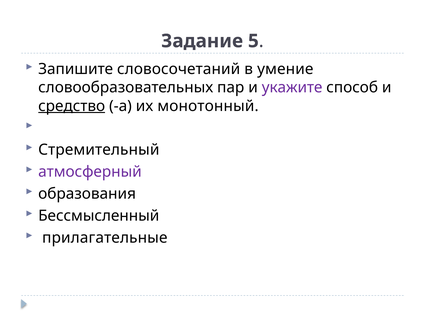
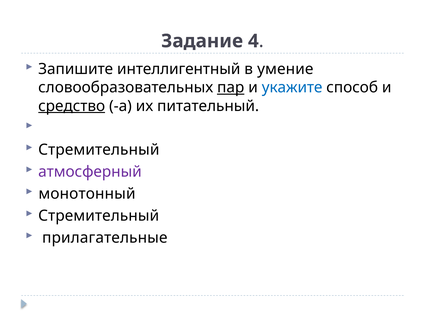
5: 5 -> 4
словосочетаний: словосочетаний -> интеллигентный
пар underline: none -> present
укажите colour: purple -> blue
монотонный: монотонный -> питательный
образования: образования -> монотонный
Бессмысленный at (99, 216): Бессмысленный -> Стремительный
